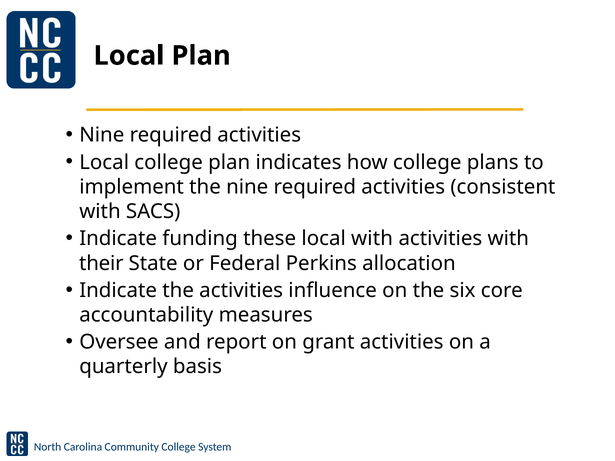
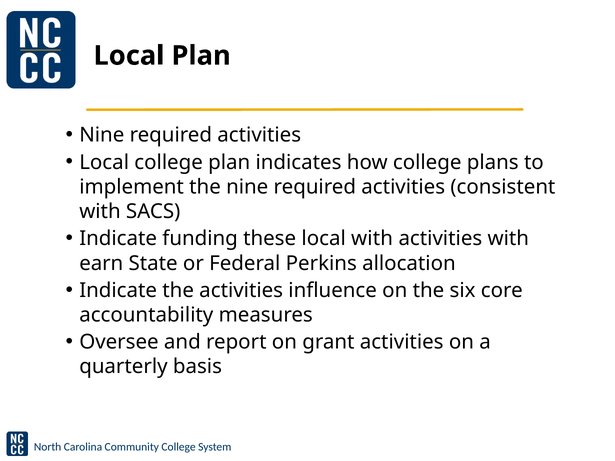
their: their -> earn
